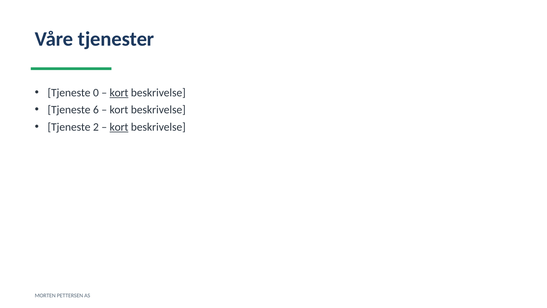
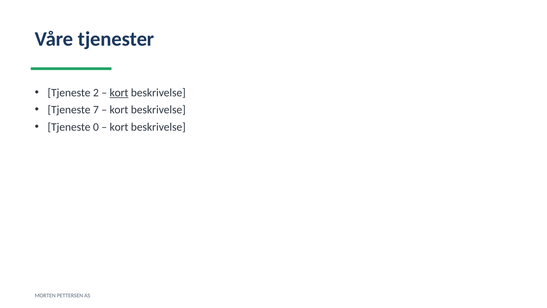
0: 0 -> 2
6: 6 -> 7
2: 2 -> 0
kort at (119, 127) underline: present -> none
